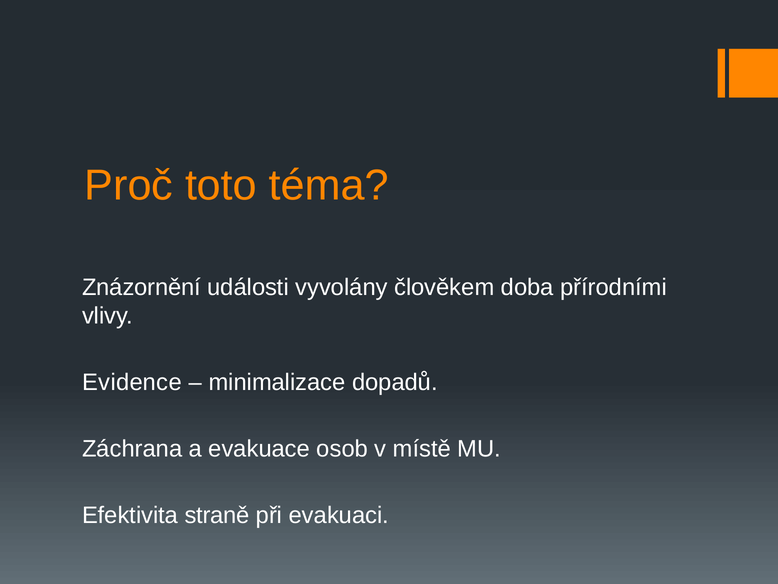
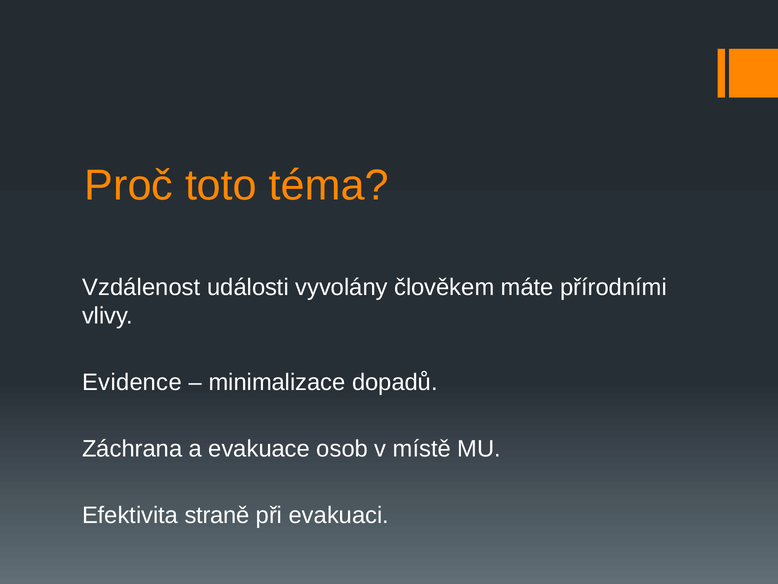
Znázornění: Znázornění -> Vzdálenost
doba: doba -> máte
